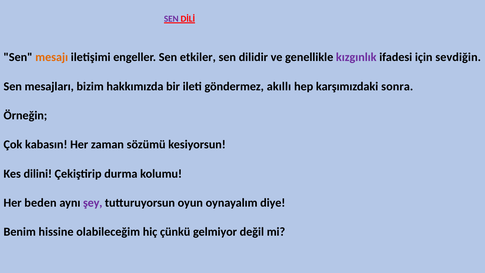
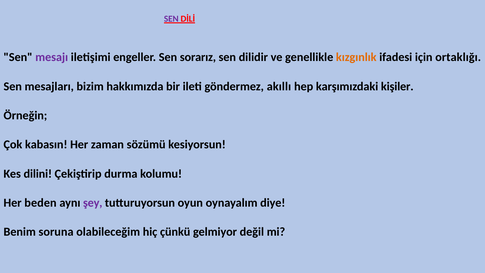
mesajı colour: orange -> purple
etkiler: etkiler -> sorarız
kızgınlık colour: purple -> orange
sevdiğin: sevdiğin -> ortaklığı
sonra: sonra -> kişiler
hissine: hissine -> soruna
